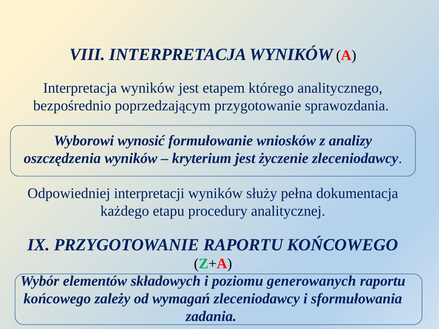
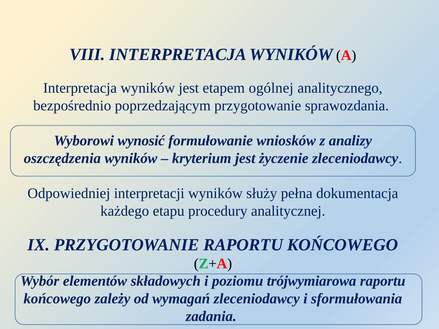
którego: którego -> ogólnej
generowanych: generowanych -> trójwymiarowa
